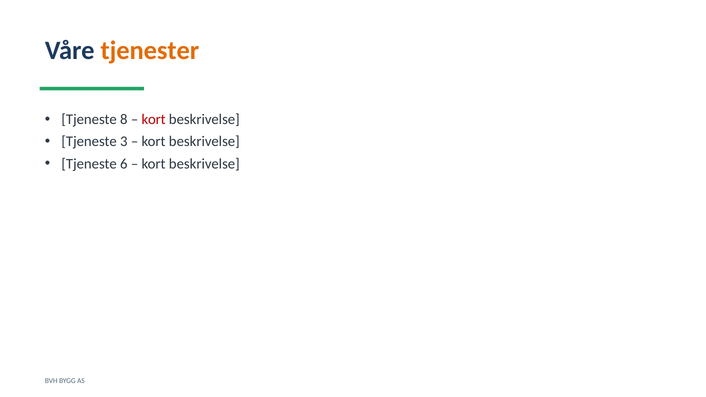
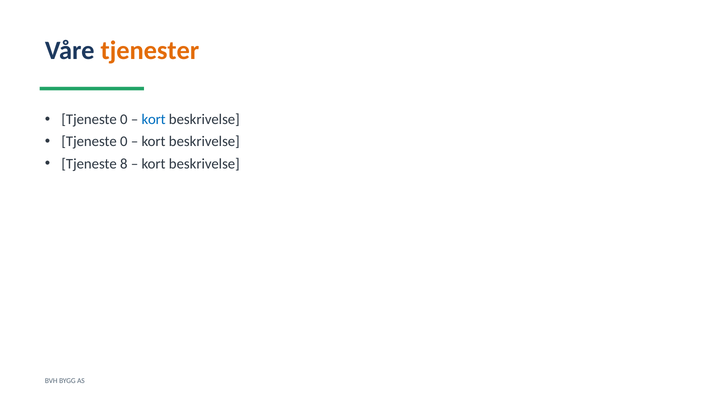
8 at (124, 120): 8 -> 0
kort at (154, 120) colour: red -> blue
3 at (124, 142): 3 -> 0
6: 6 -> 8
